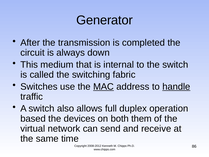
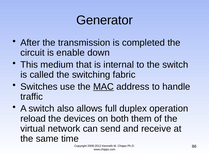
always: always -> enable
handle underline: present -> none
based: based -> reload
